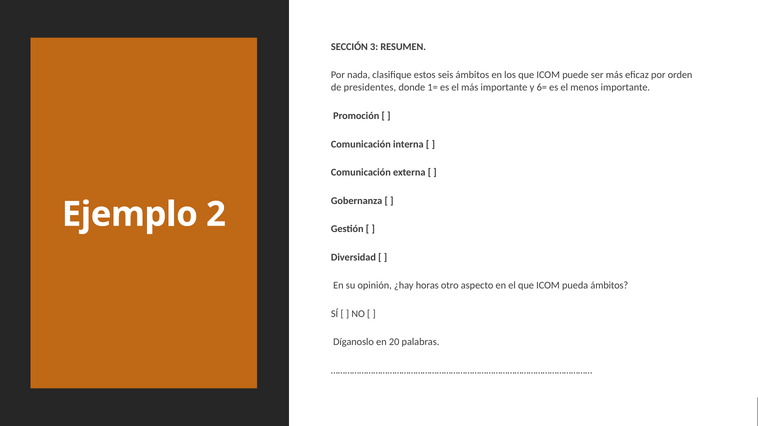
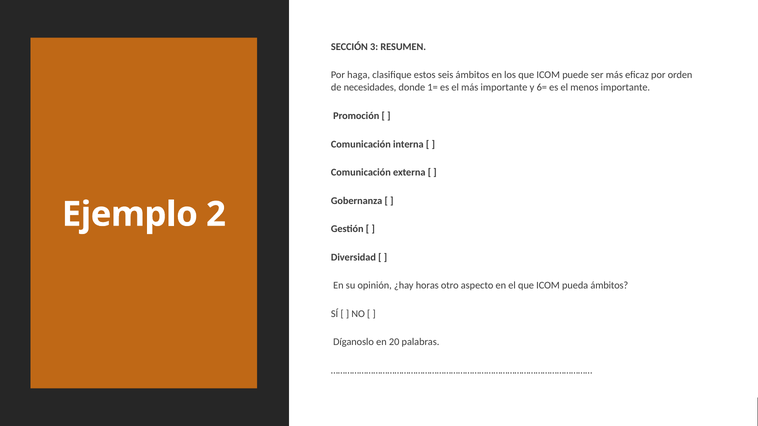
nada: nada -> haga
presidentes: presidentes -> necesidades
